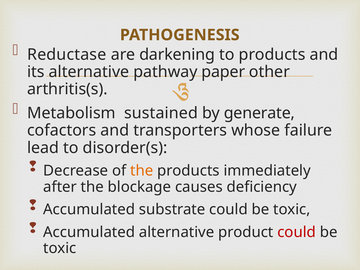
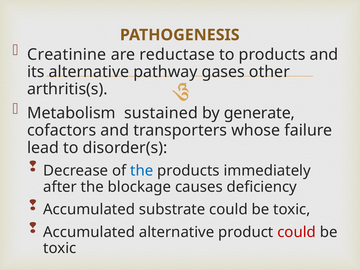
Reductase: Reductase -> Creatinine
darkening: darkening -> reductase
paper: paper -> gases
the at (142, 171) colour: orange -> blue
